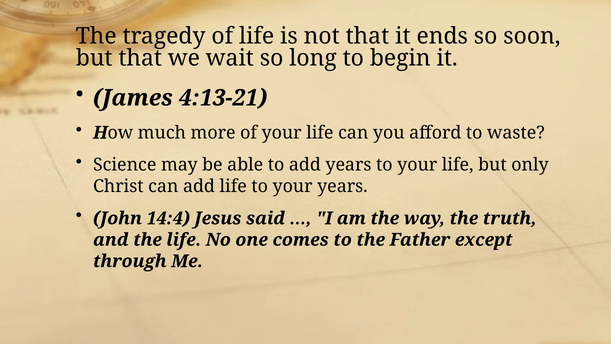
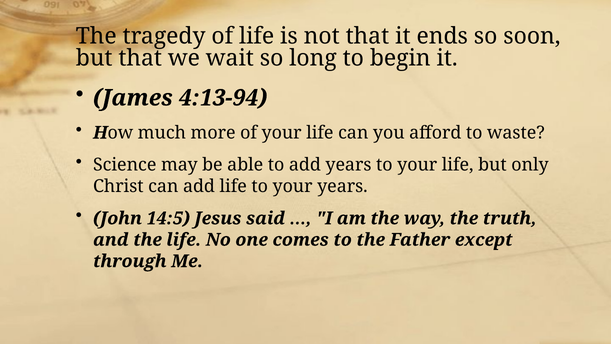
4:13-21: 4:13-21 -> 4:13-94
14:4: 14:4 -> 14:5
